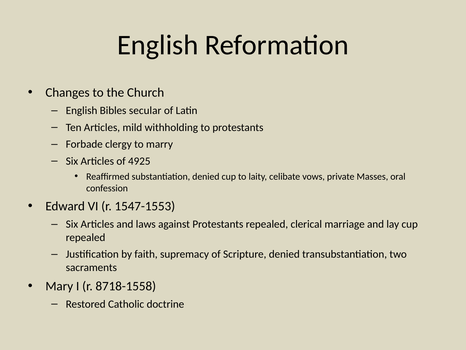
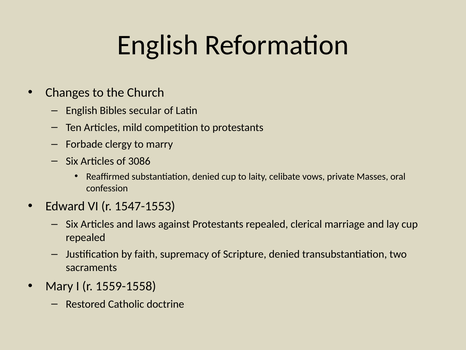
withholding: withholding -> competition
4925: 4925 -> 3086
8718-1558: 8718-1558 -> 1559-1558
